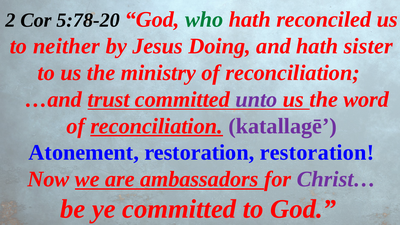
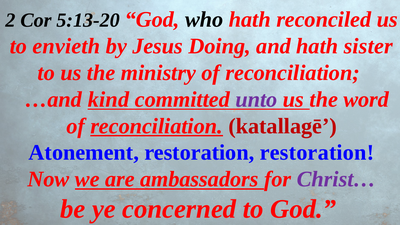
5:78-20: 5:78-20 -> 5:13-20
who colour: green -> black
neither: neither -> envieth
trust: trust -> kind
katallagē colour: purple -> red
ye committed: committed -> concerned
